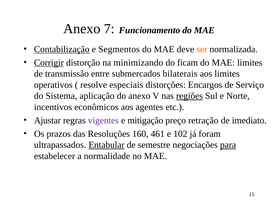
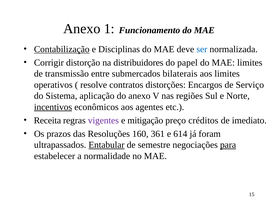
7: 7 -> 1
Segmentos: Segmentos -> Disciplinas
ser colour: orange -> blue
Corrigir underline: present -> none
minimizando: minimizando -> distribuidores
ficam: ficam -> papel
especiais: especiais -> contratos
regiões underline: present -> none
incentivos underline: none -> present
Ajustar: Ajustar -> Receita
retração: retração -> créditos
461: 461 -> 361
102: 102 -> 614
